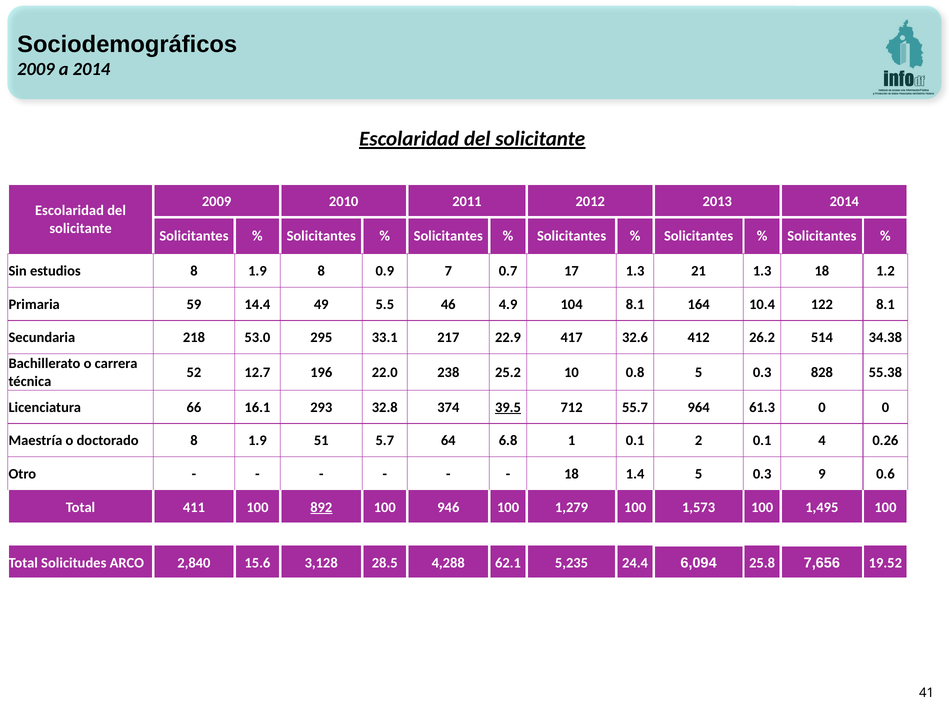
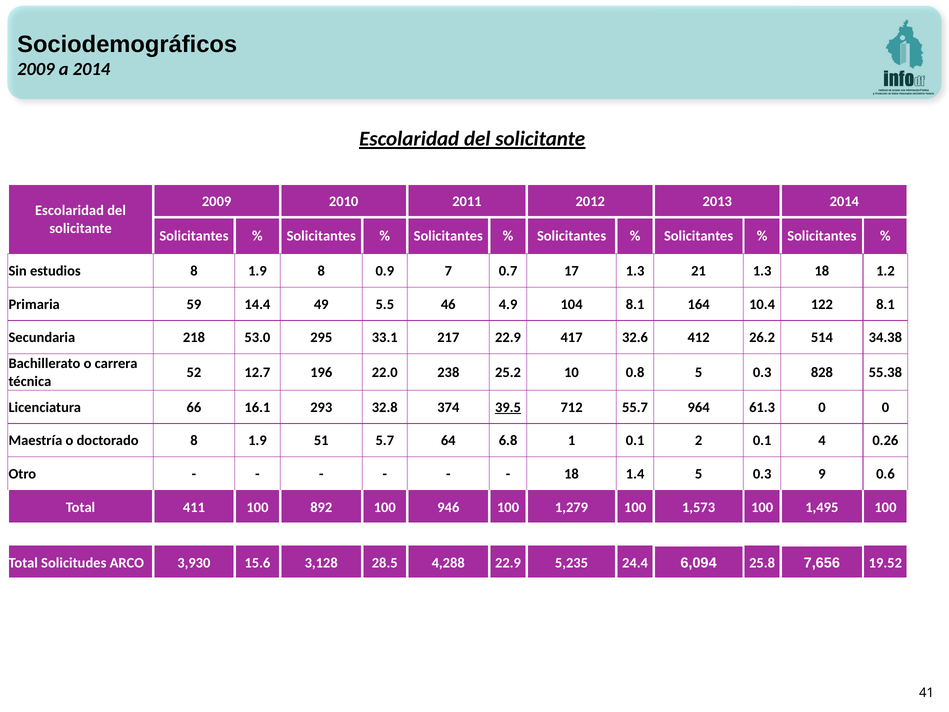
892 underline: present -> none
2,840: 2,840 -> 3,930
4,288 62.1: 62.1 -> 22.9
